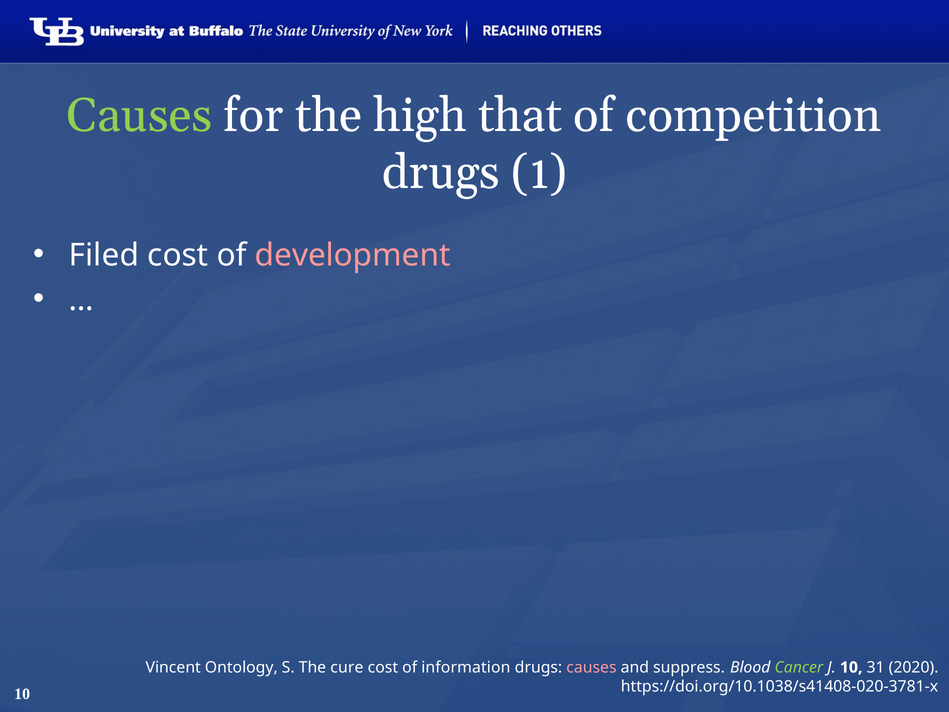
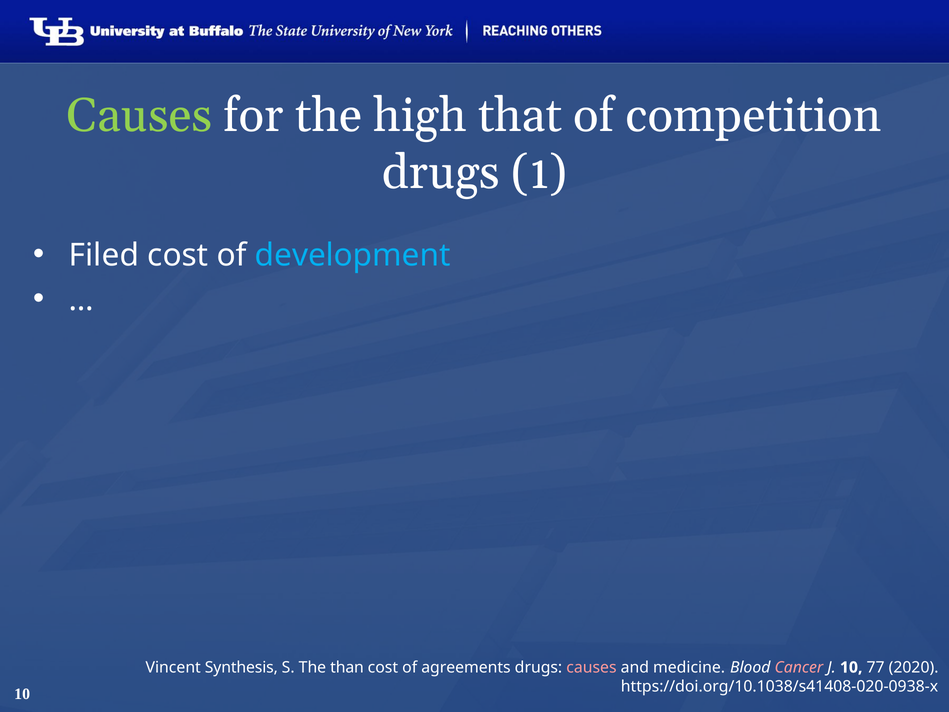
development colour: pink -> light blue
Ontology: Ontology -> Synthesis
cure: cure -> than
information: information -> agreements
suppress: suppress -> medicine
Cancer colour: light green -> pink
31: 31 -> 77
https://doi.org/10.1038/s41408-020-3781-x: https://doi.org/10.1038/s41408-020-3781-x -> https://doi.org/10.1038/s41408-020-0938-x
